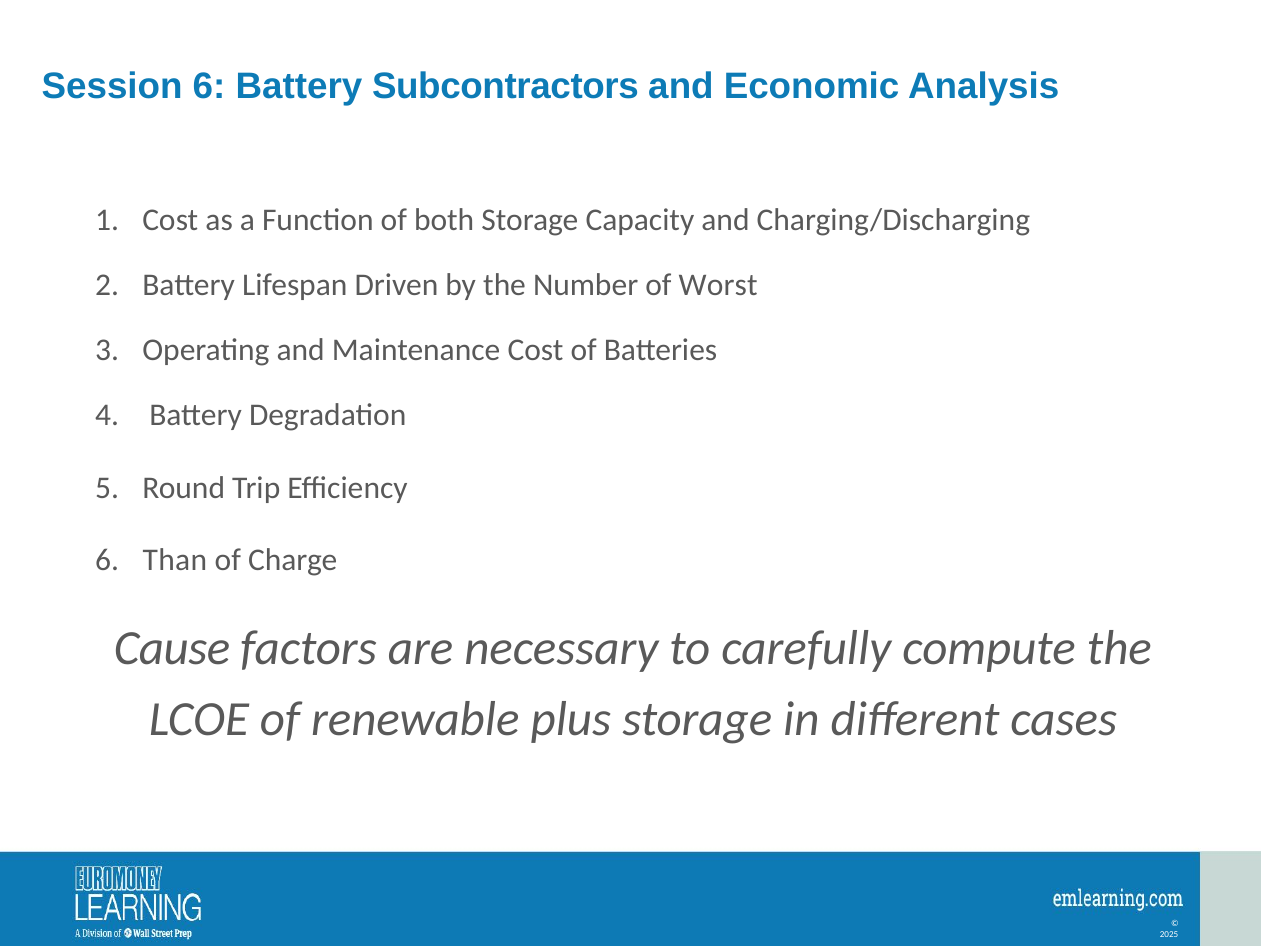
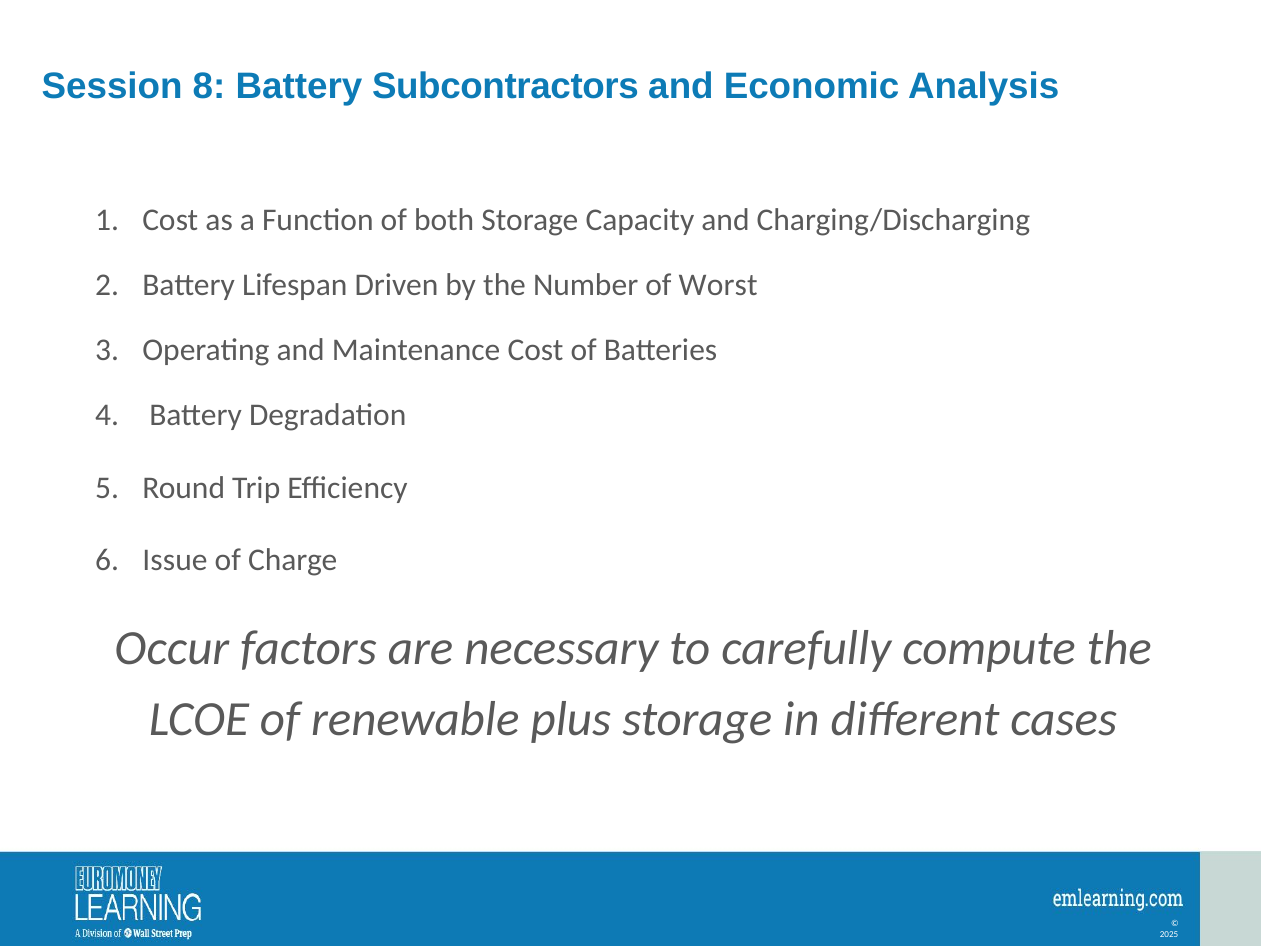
Session 6: 6 -> 8
Than: Than -> Issue
Cause: Cause -> Occur
